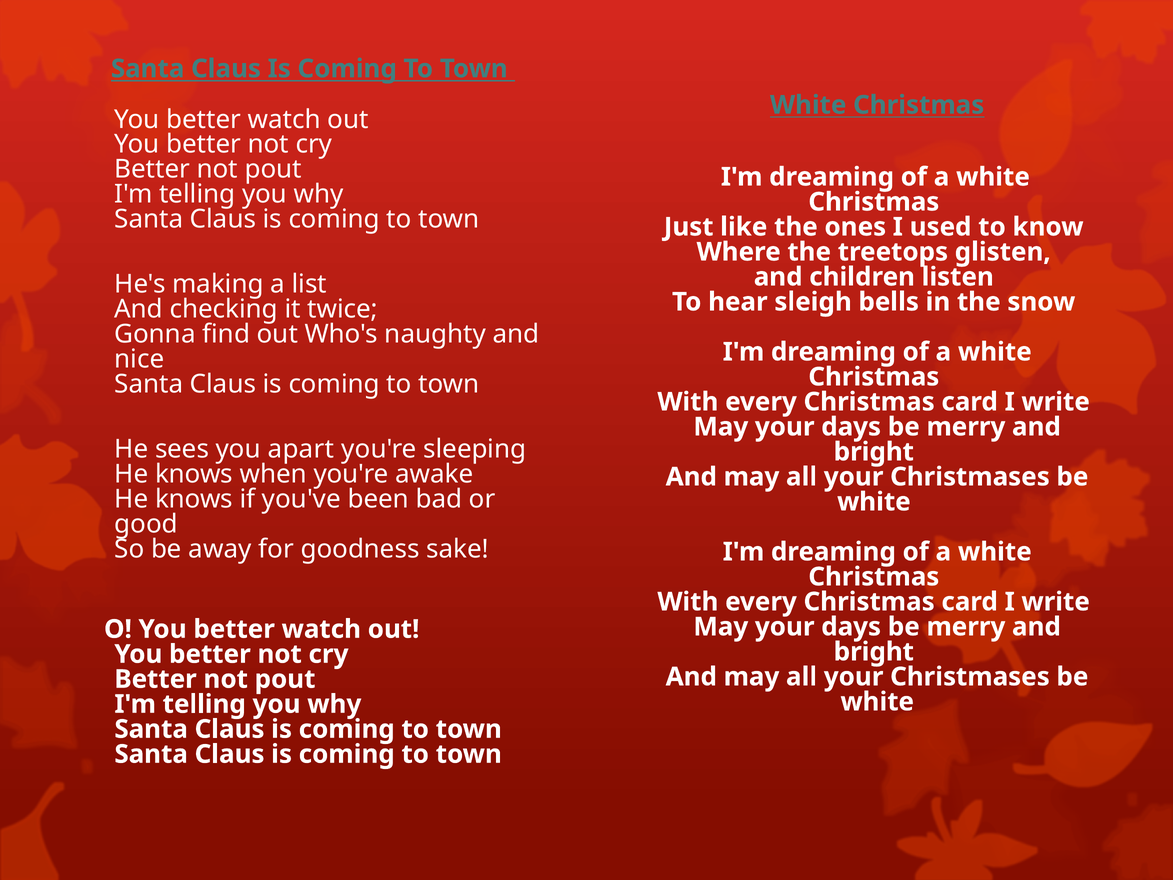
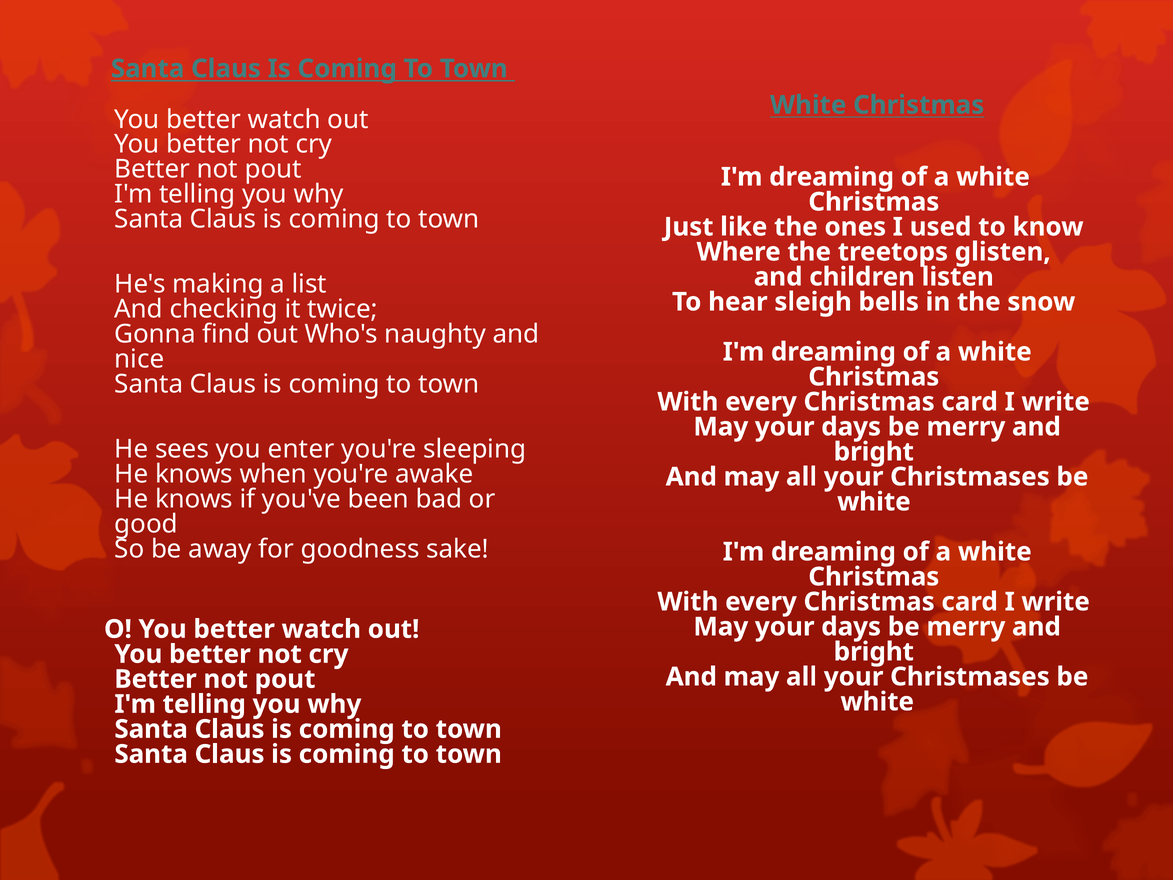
apart: apart -> enter
